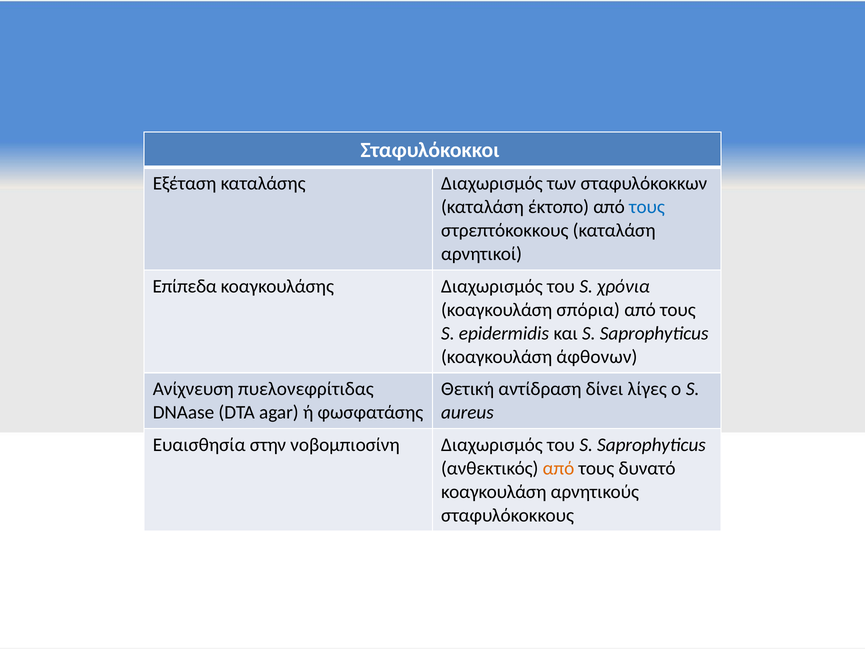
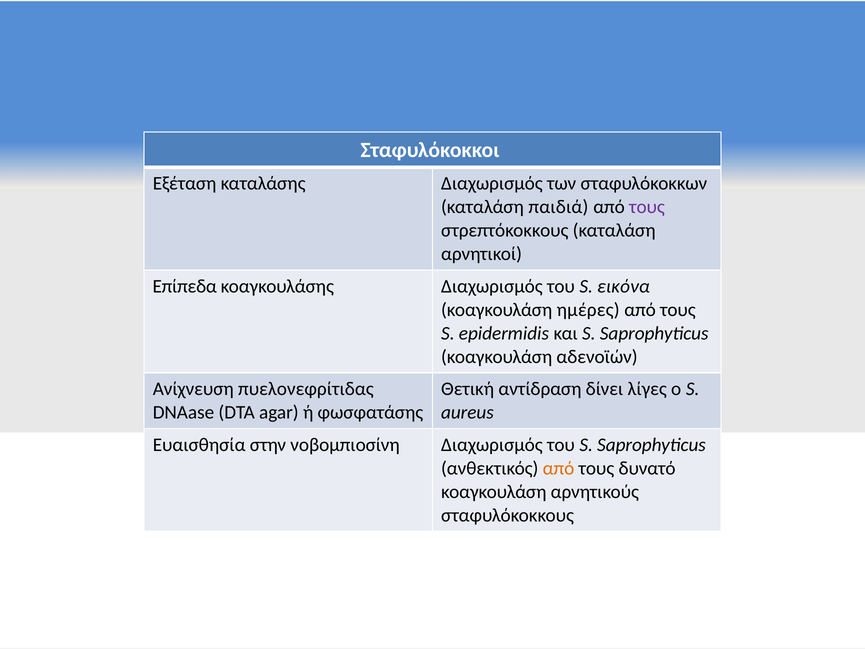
έκτοπο: έκτοπο -> παιδιά
τους at (647, 207) colour: blue -> purple
χρόνια: χρόνια -> εικόνα
σπόρια: σπόρια -> ημέρες
άφθονων: άφθονων -> αδενοϊών
